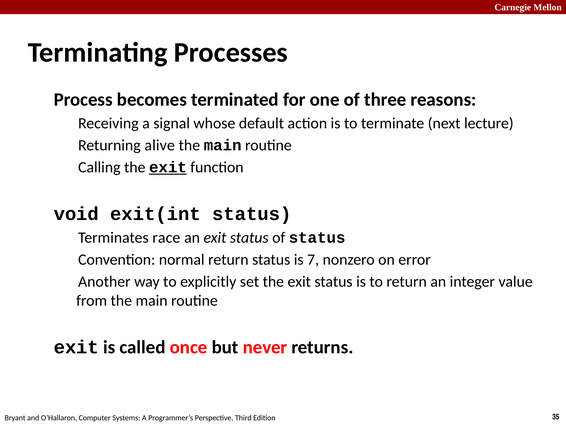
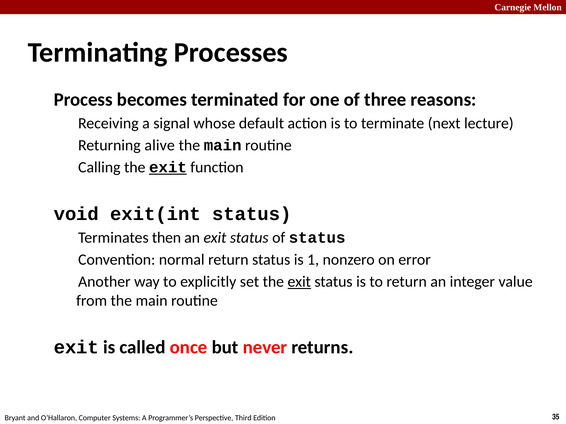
race: race -> then
7: 7 -> 1
exit at (299, 282) underline: none -> present
